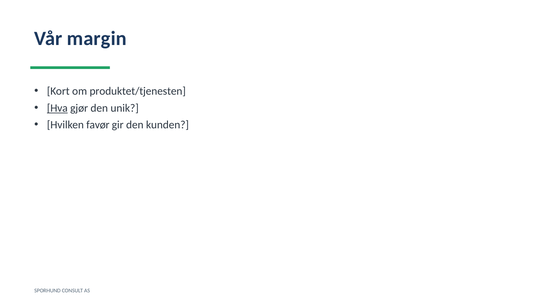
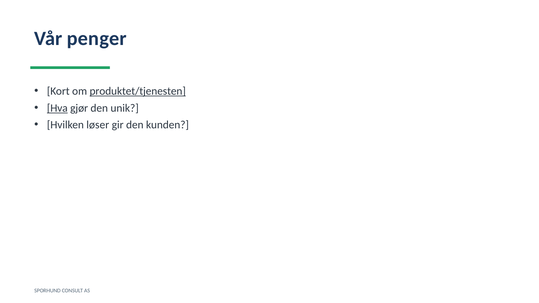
margin: margin -> penger
produktet/tjenesten underline: none -> present
favør: favør -> løser
